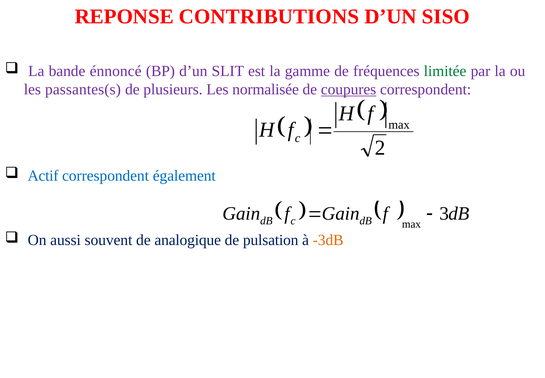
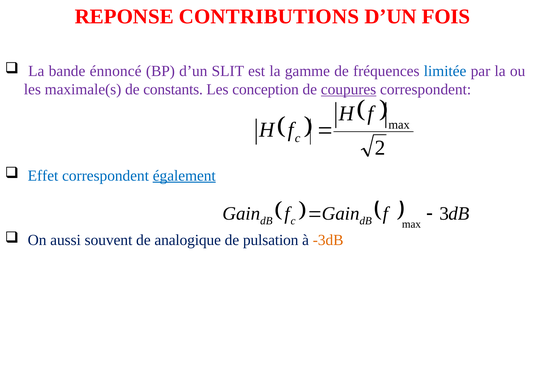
SISO: SISO -> FOIS
limitée colour: green -> blue
passantes(s: passantes(s -> maximale(s
plusieurs: plusieurs -> constants
normalisée: normalisée -> conception
Actif: Actif -> Effet
également underline: none -> present
